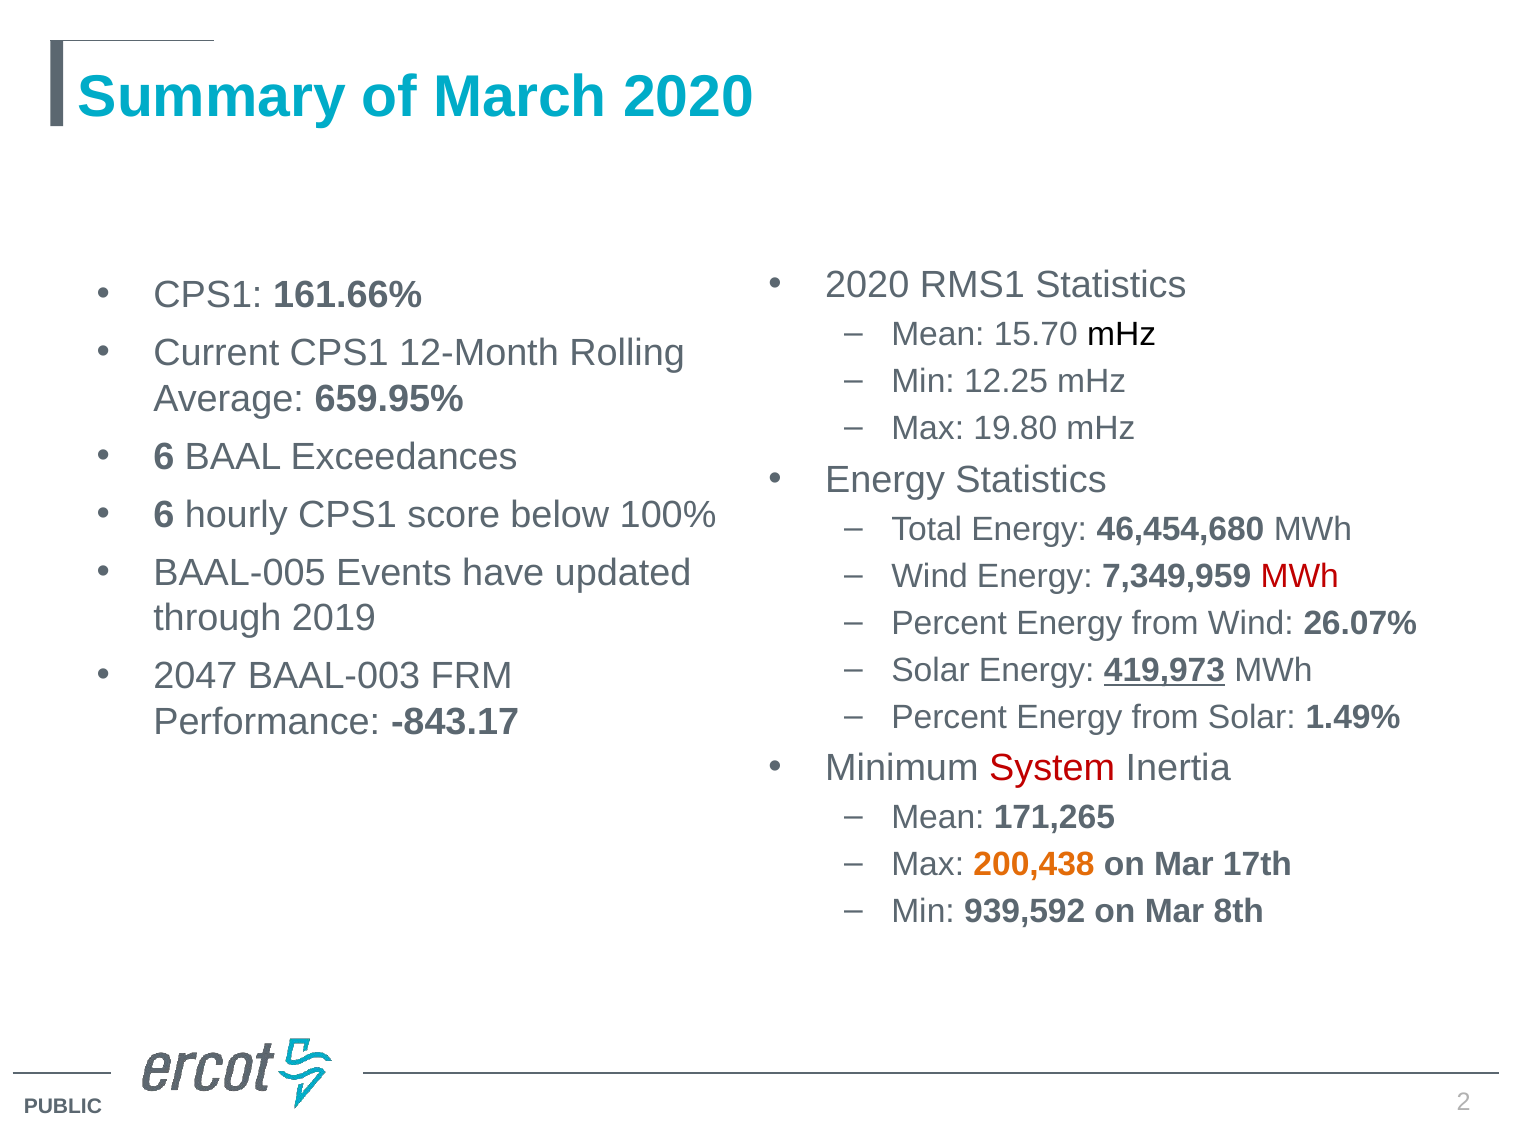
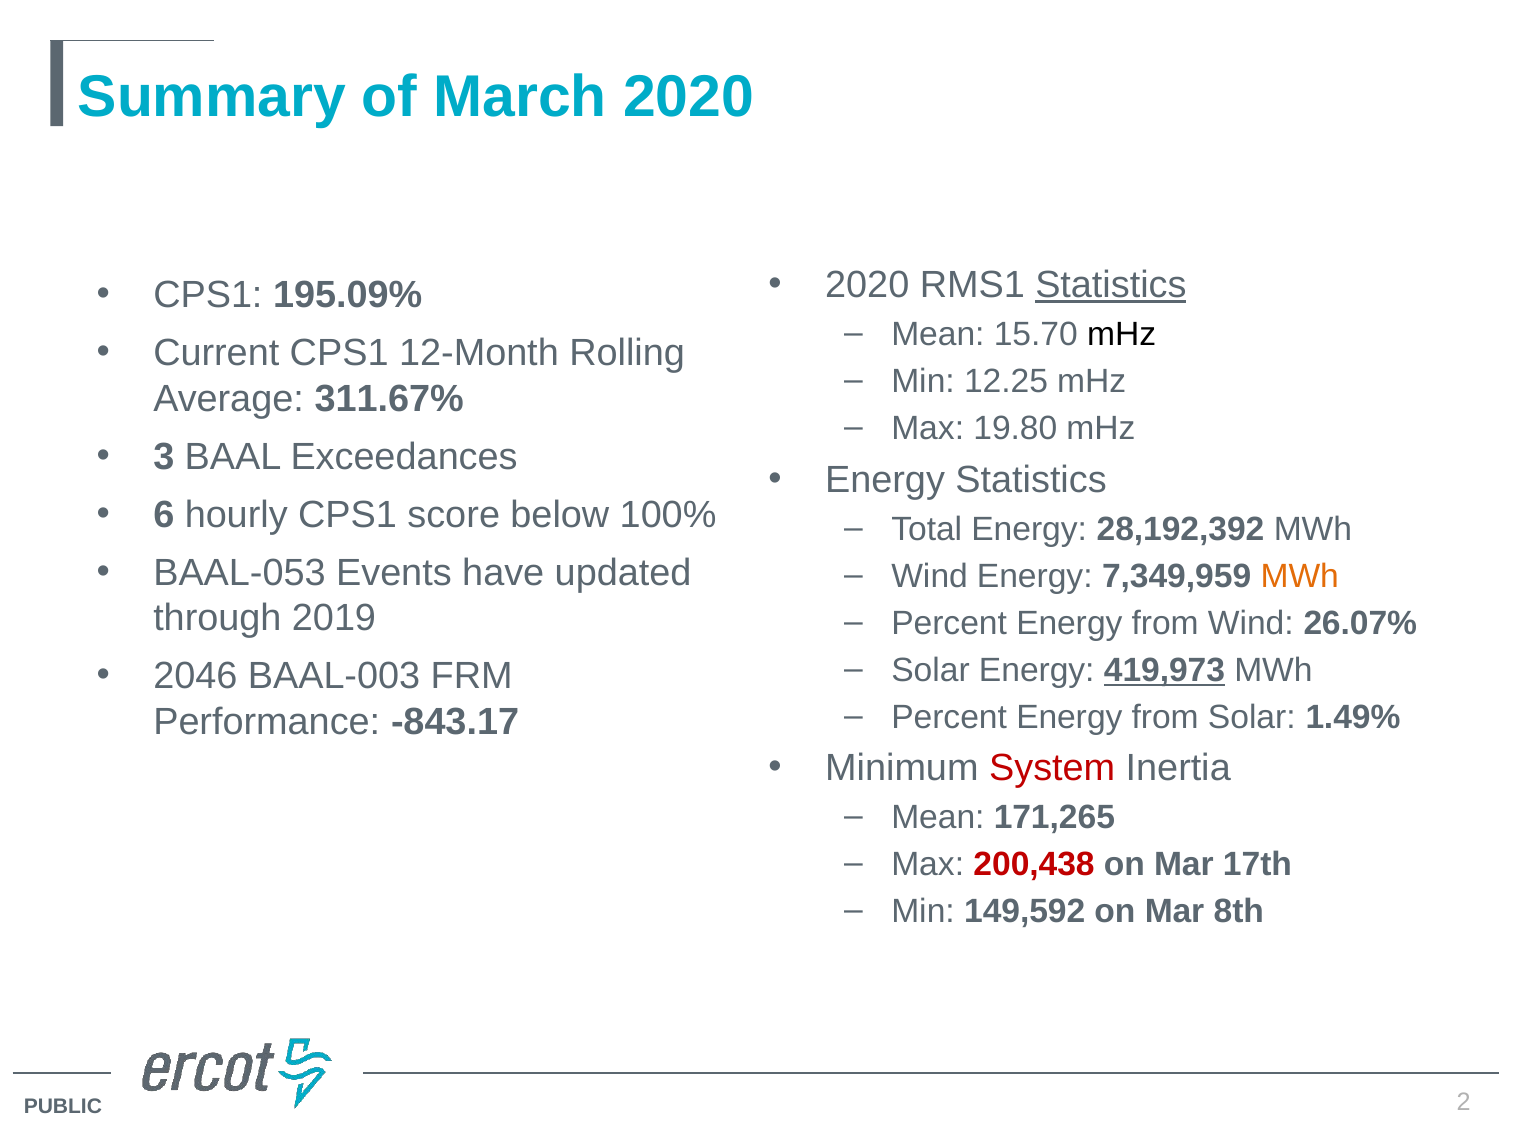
Statistics at (1111, 285) underline: none -> present
161.66%: 161.66% -> 195.09%
659.95%: 659.95% -> 311.67%
6 at (164, 456): 6 -> 3
46,454,680: 46,454,680 -> 28,192,392
BAAL-005: BAAL-005 -> BAAL-053
MWh at (1300, 576) colour: red -> orange
2047: 2047 -> 2046
200,438 colour: orange -> red
939,592: 939,592 -> 149,592
